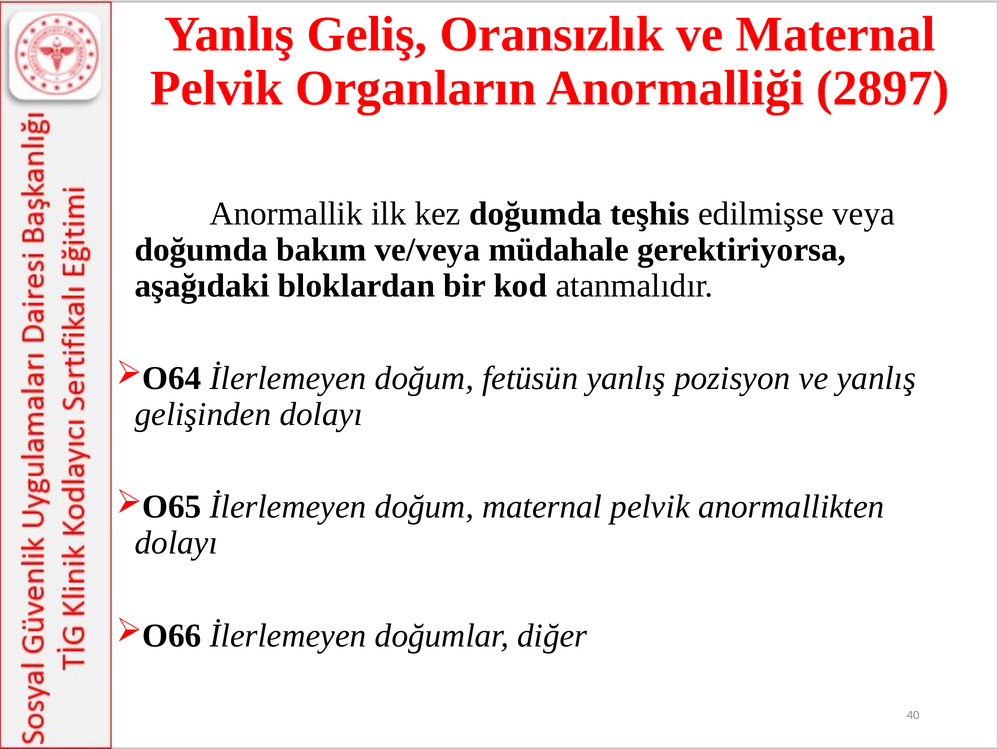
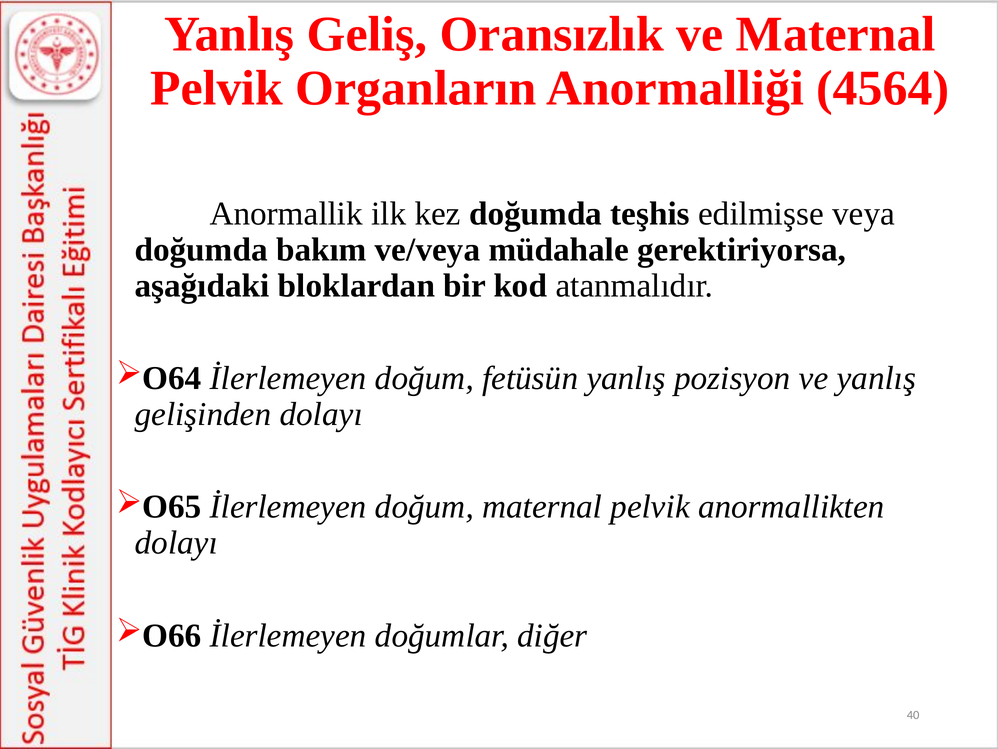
2897: 2897 -> 4564
